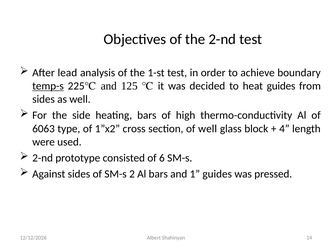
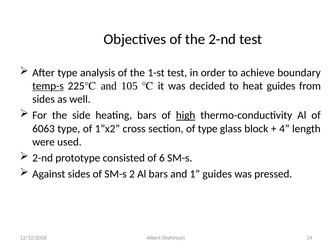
After lead: lead -> type
125: 125 -> 105
high underline: none -> present
of well: well -> type
